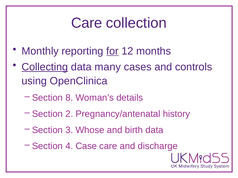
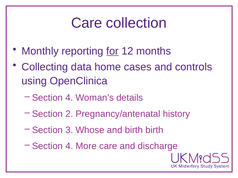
Collecting underline: present -> none
many: many -> home
8 at (69, 98): 8 -> 4
birth data: data -> birth
Case: Case -> More
